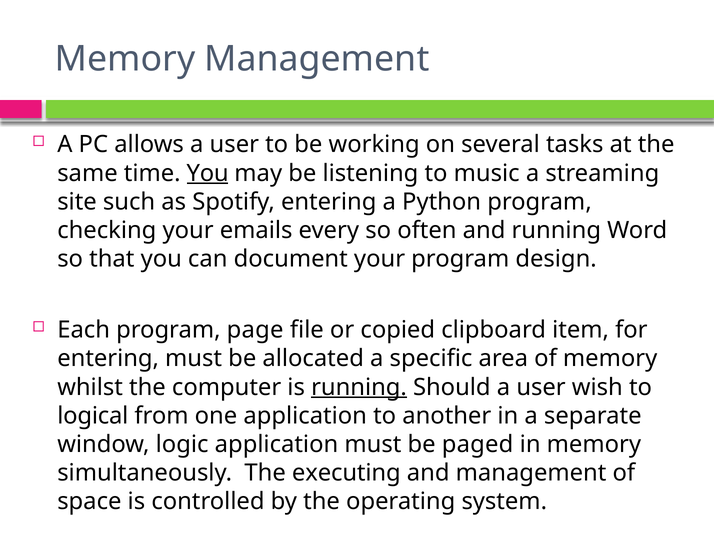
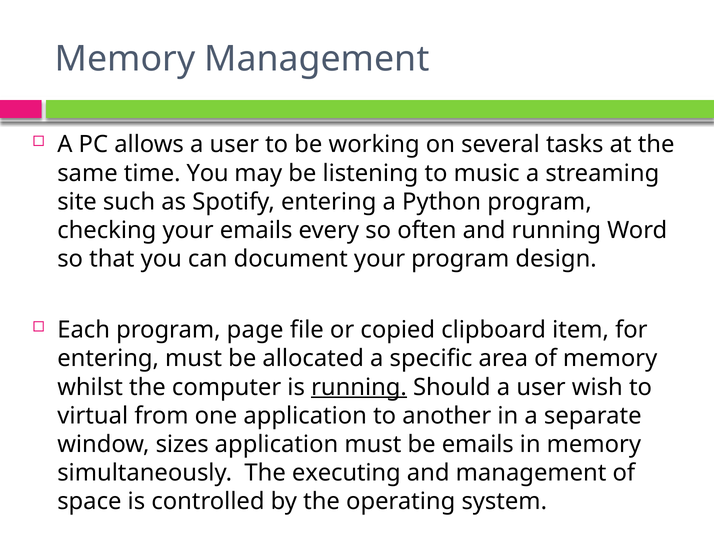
You at (208, 173) underline: present -> none
logical: logical -> virtual
logic: logic -> sizes
be paged: paged -> emails
